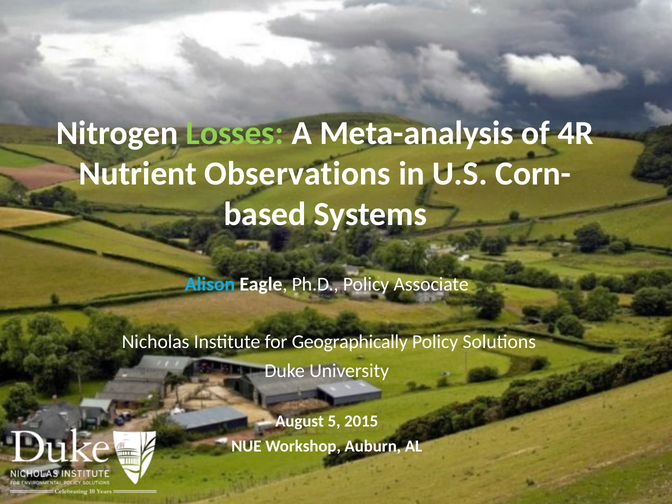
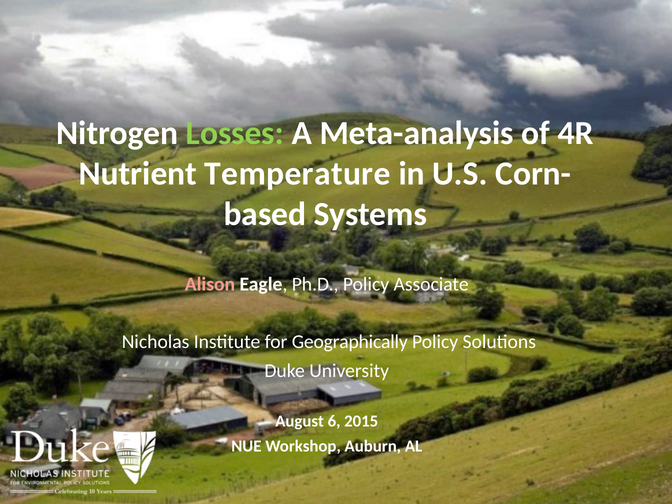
Observations: Observations -> Temperature
Alison colour: light blue -> pink
5: 5 -> 6
